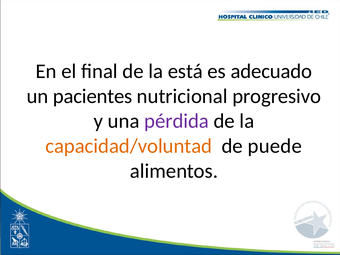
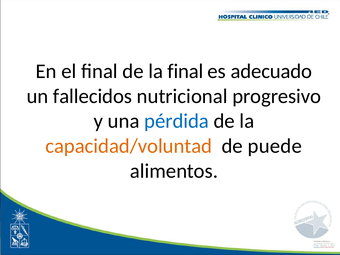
la está: está -> final
pacientes: pacientes -> fallecidos
pérdida colour: purple -> blue
